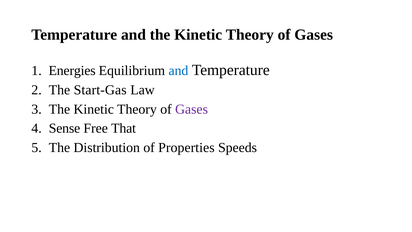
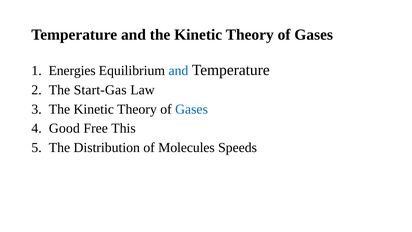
Gases at (192, 109) colour: purple -> blue
Sense: Sense -> Good
That: That -> This
Properties: Properties -> Molecules
